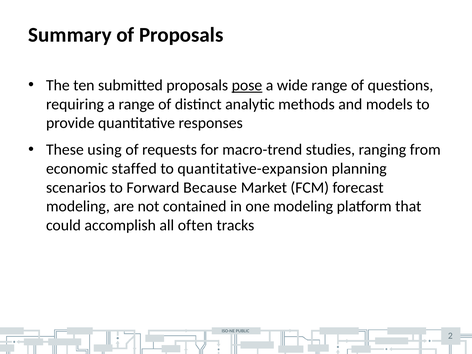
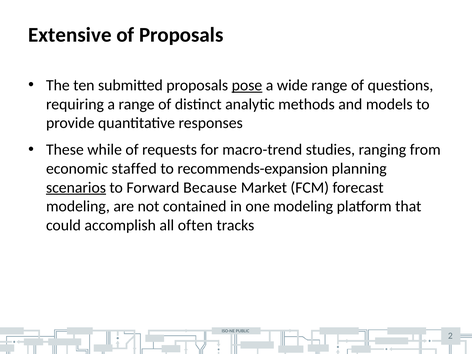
Summary: Summary -> Extensive
using: using -> while
quantitative-expansion: quantitative-expansion -> recommends-expansion
scenarios underline: none -> present
